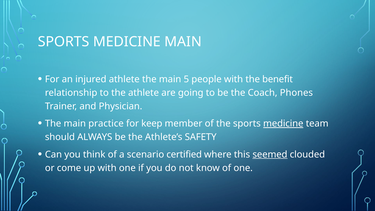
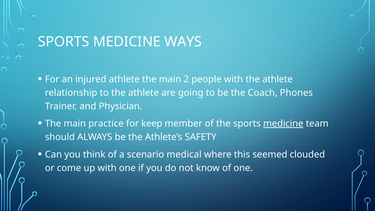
MEDICINE MAIN: MAIN -> WAYS
5: 5 -> 2
with the benefit: benefit -> athlete
certified: certified -> medical
seemed underline: present -> none
